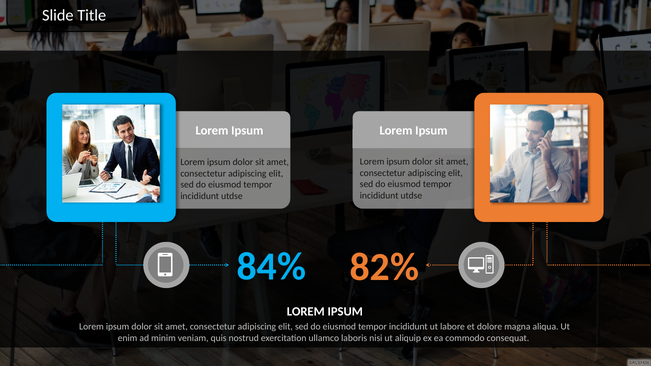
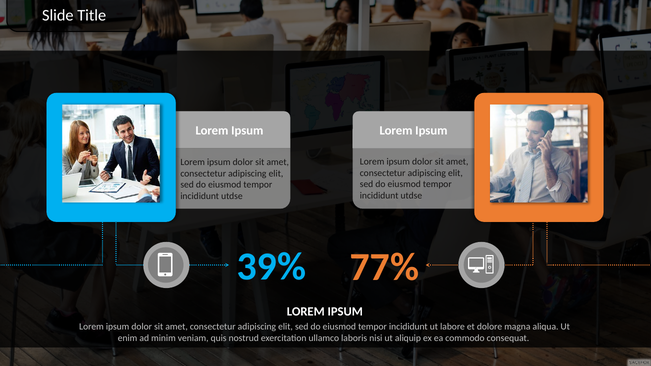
84%: 84% -> 39%
82%: 82% -> 77%
